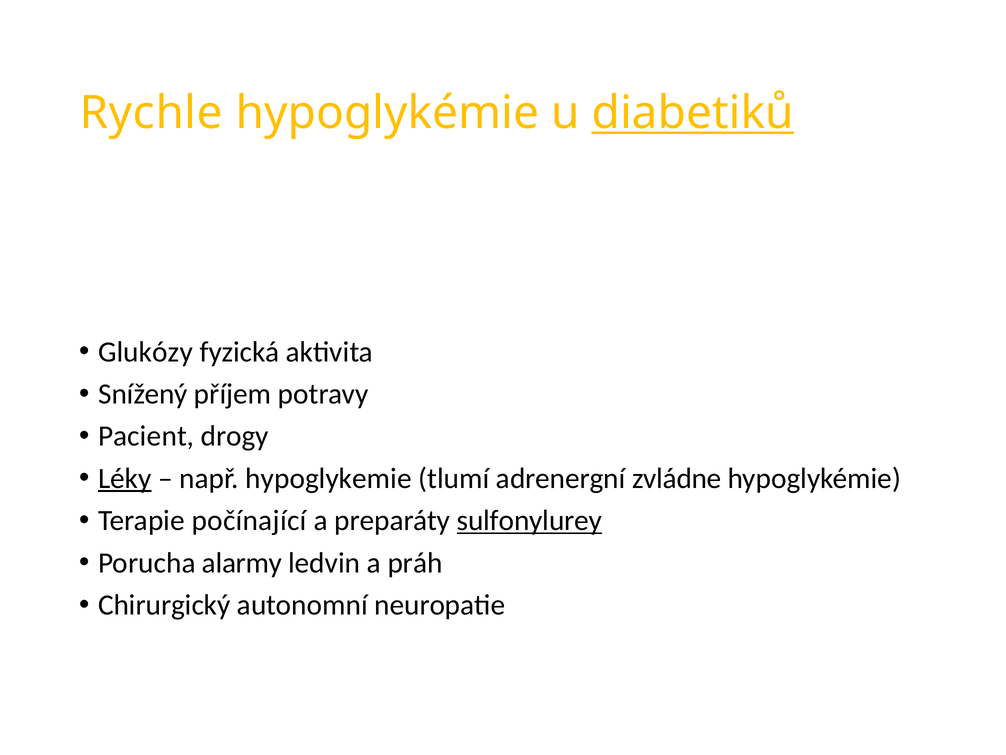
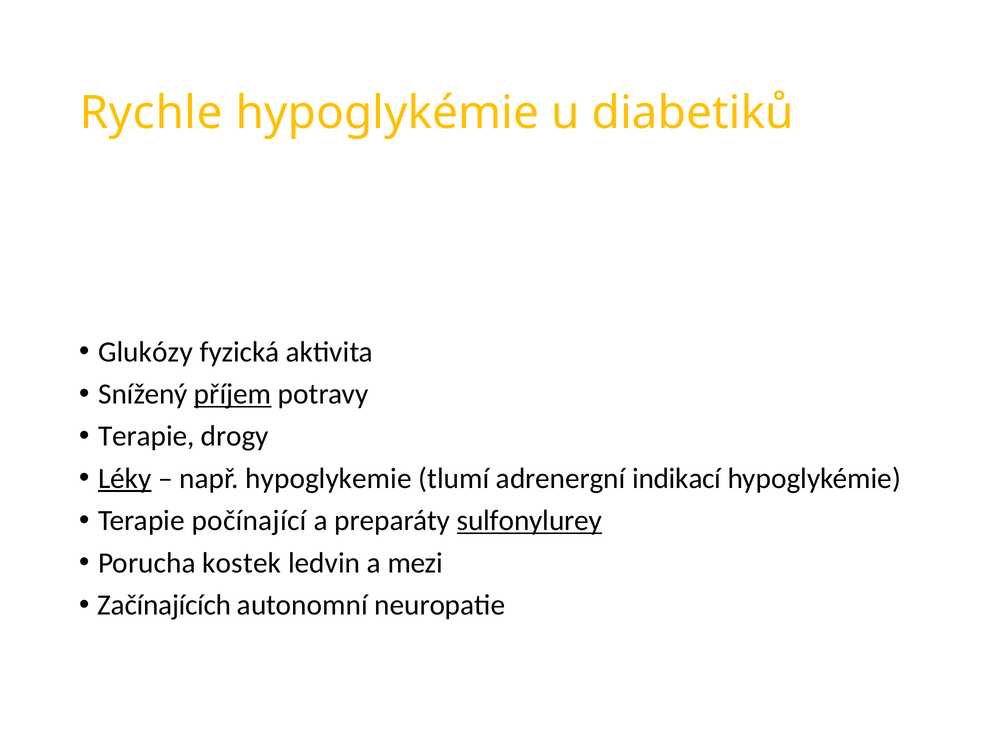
diabetiků underline: present -> none
příjem underline: none -> present
Pacient at (146, 436): Pacient -> Terapie
zvládne: zvládne -> indikací
alarmy: alarmy -> kostek
práh: práh -> mezi
Chirurgický: Chirurgický -> Začínajících
